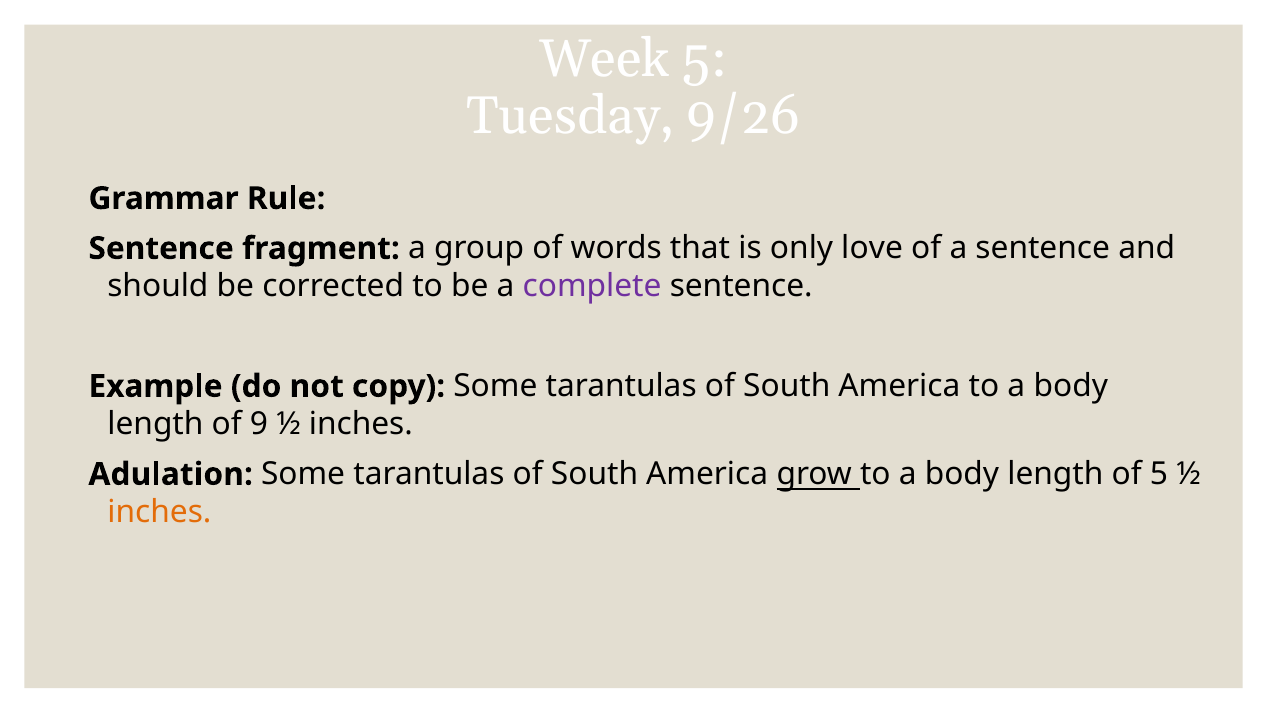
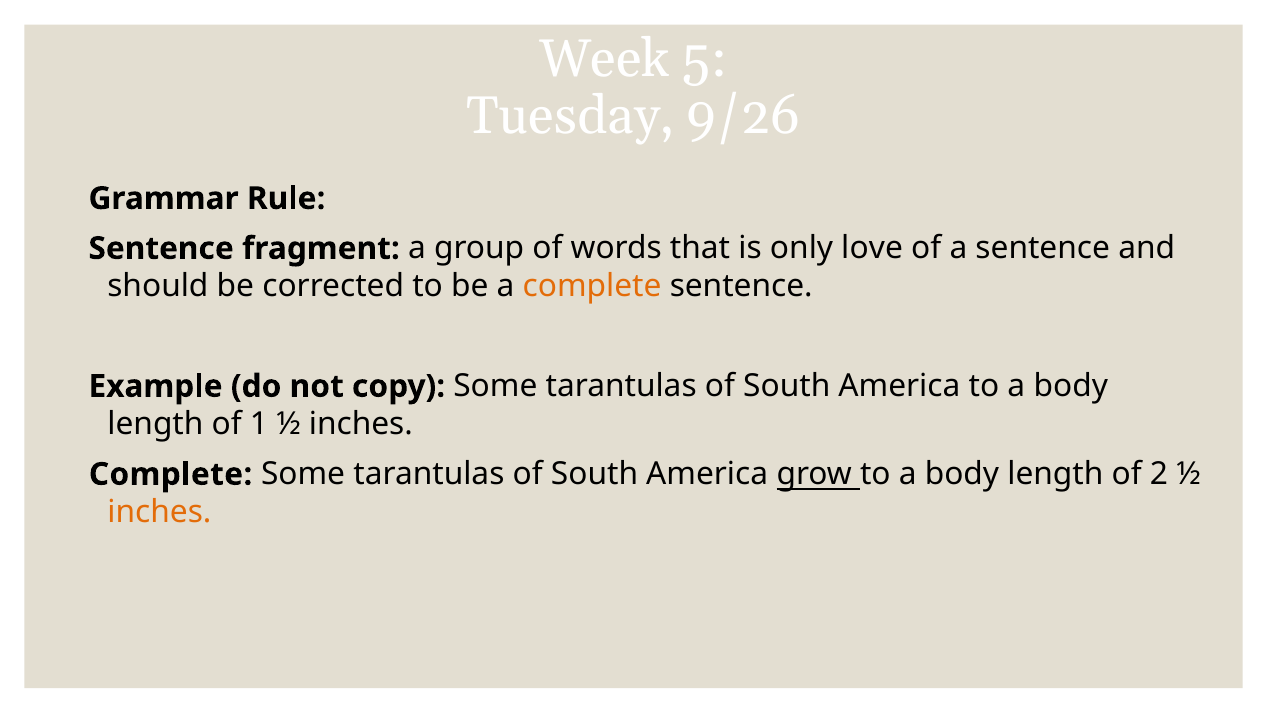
complete at (592, 286) colour: purple -> orange
9: 9 -> 1
Adulation at (171, 474): Adulation -> Complete
of 5: 5 -> 2
